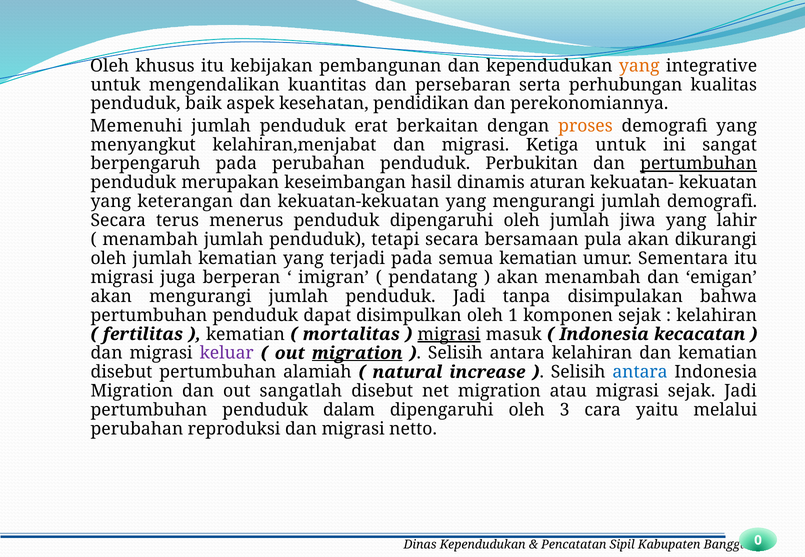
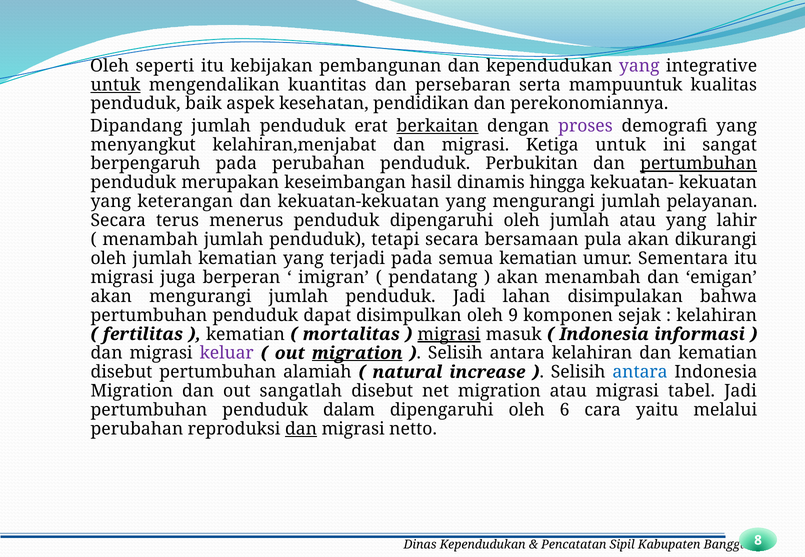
khusus: khusus -> seperti
yang at (639, 66) colour: orange -> purple
untuk at (116, 85) underline: none -> present
perhubungan: perhubungan -> mampuuntuk
Memenuhi: Memenuhi -> Dipandang
berkaitan underline: none -> present
proses colour: orange -> purple
aturan: aturan -> hingga
jumlah demografi: demografi -> pelayanan
jumlah jiwa: jiwa -> atau
tanpa: tanpa -> lahan
1: 1 -> 9
kecacatan: kecacatan -> informasi
migrasi sejak: sejak -> tabel
3: 3 -> 6
dan at (301, 429) underline: none -> present
0: 0 -> 8
